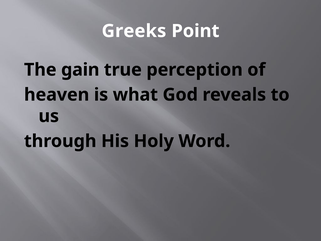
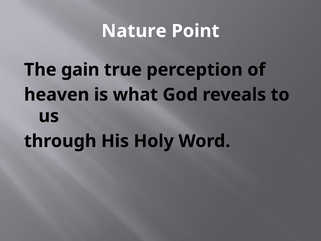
Greeks: Greeks -> Nature
